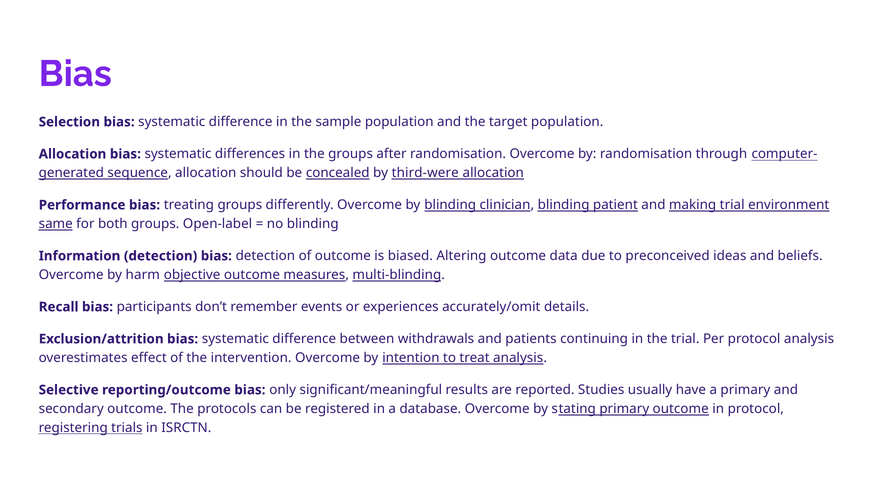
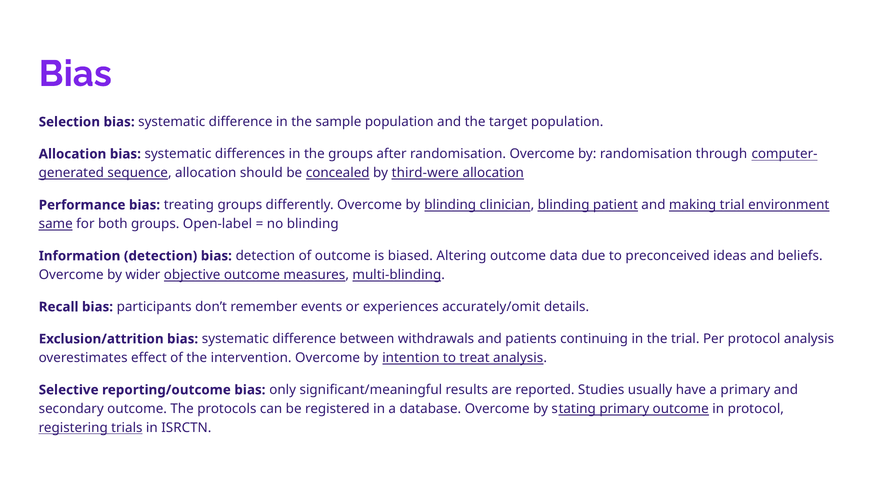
harm: harm -> wider
